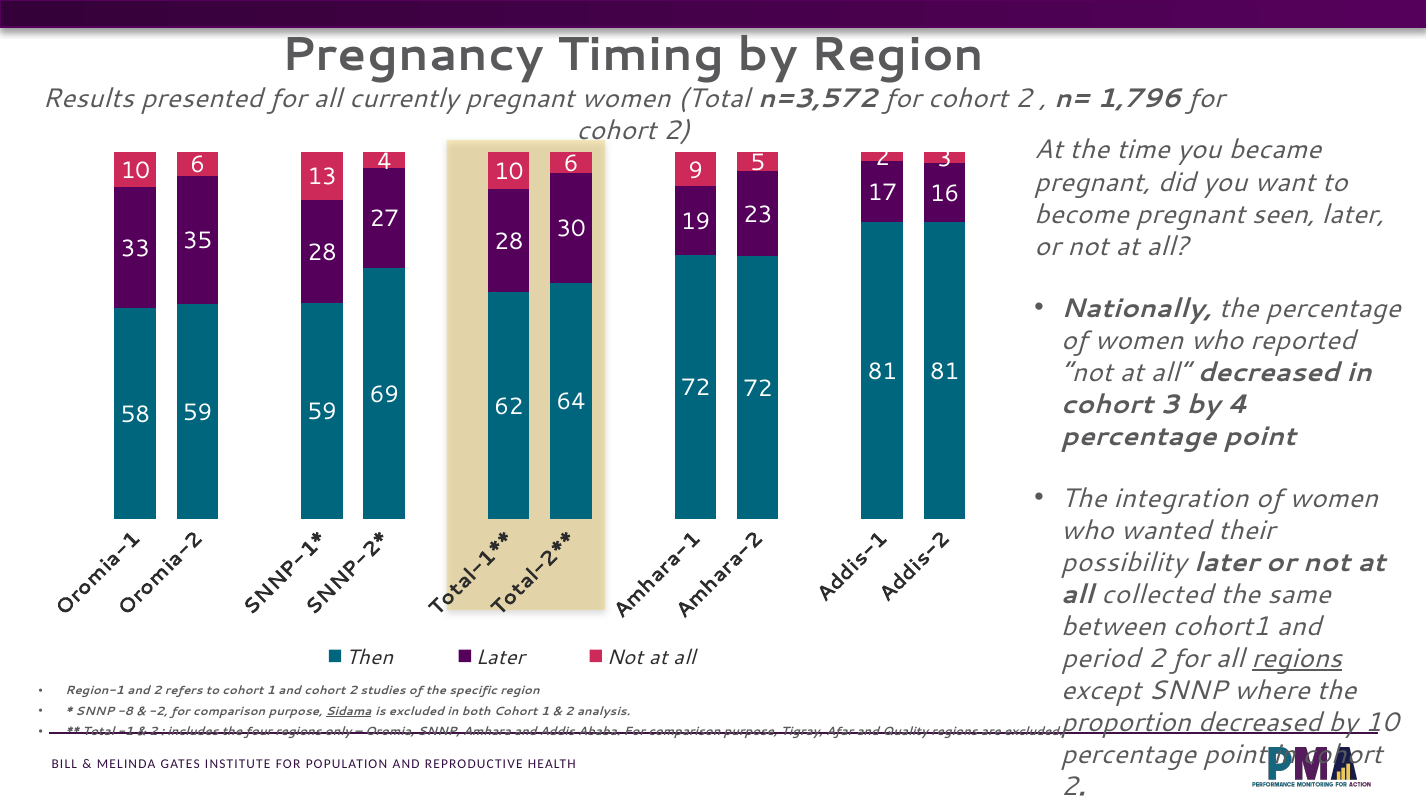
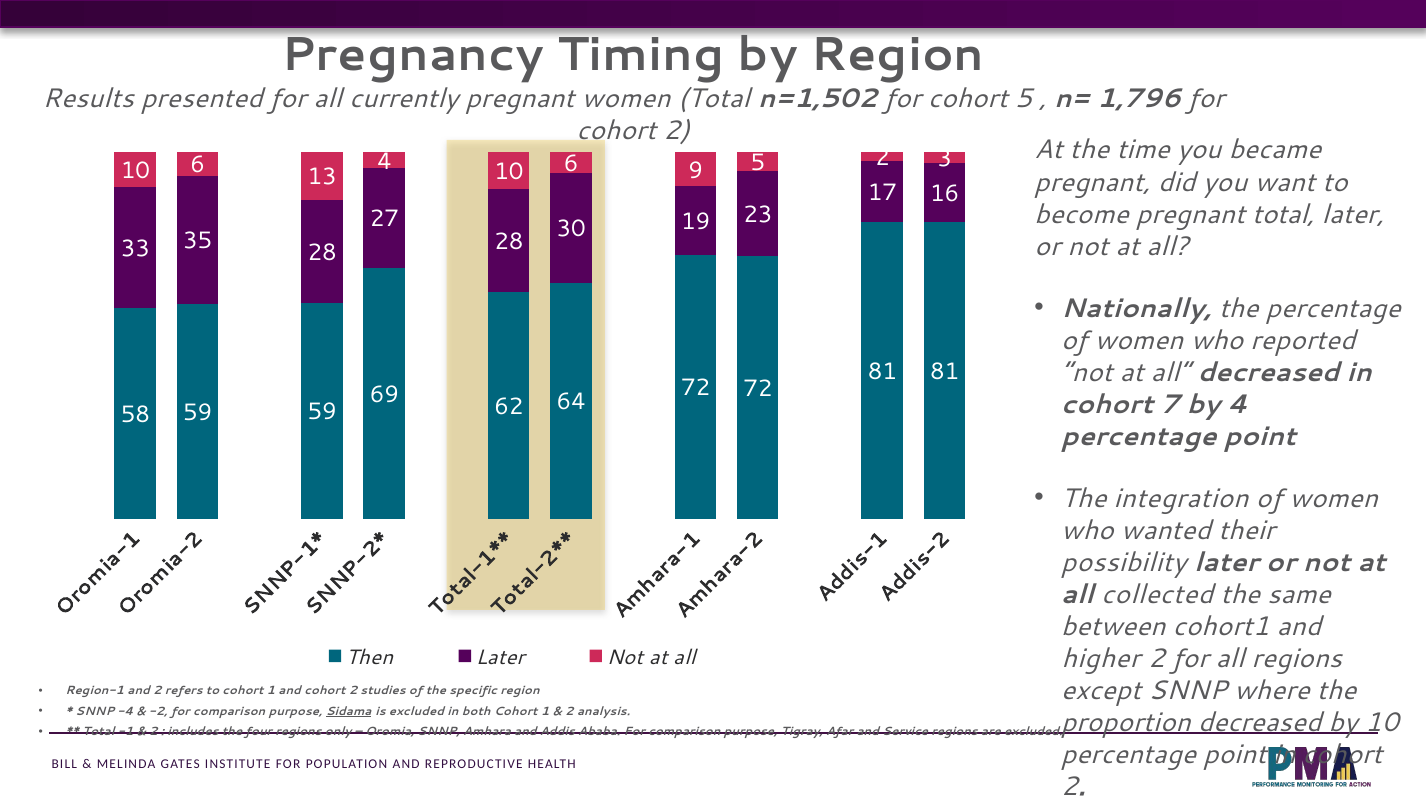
n=3,572: n=3,572 -> n=1,502
2 at (1024, 98): 2 -> 5
pregnant seen: seen -> total
cohort 3: 3 -> 7
period: period -> higher
regions at (1297, 659) underline: present -> none
-8: -8 -> -4
Quality: Quality -> Service
